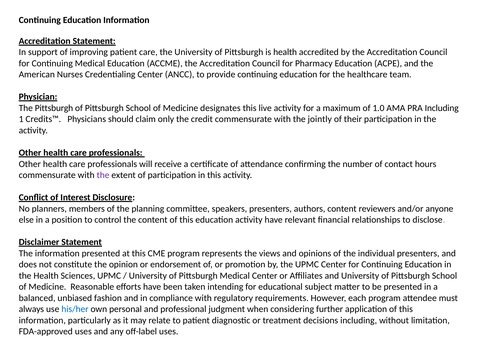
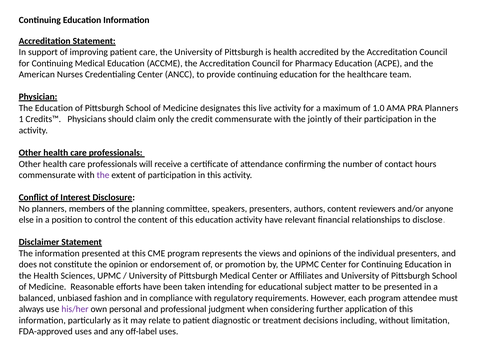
The Pittsburgh: Pittsburgh -> Education
PRA Including: Including -> Planners
his/her colour: blue -> purple
